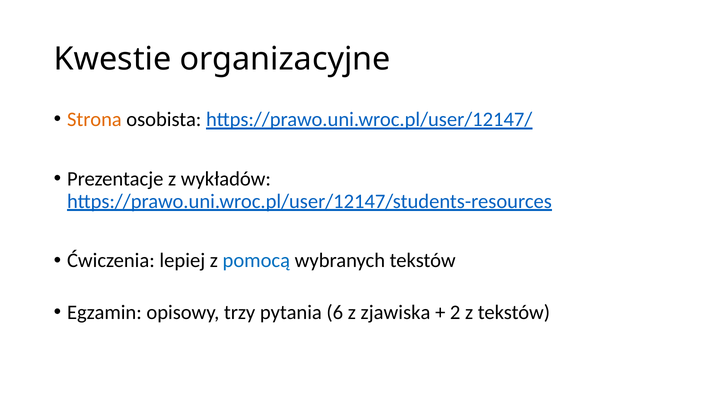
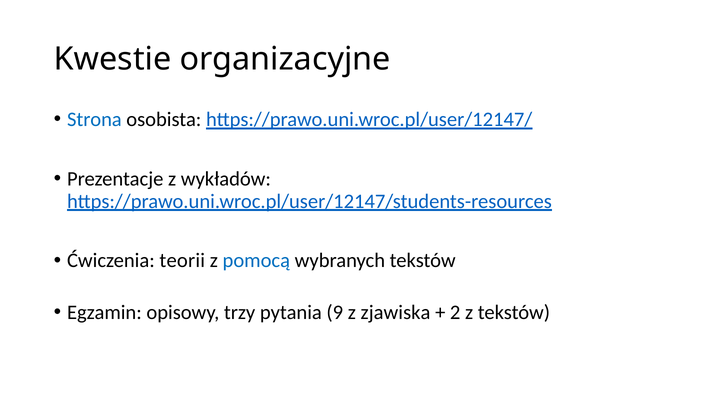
Strona colour: orange -> blue
lepiej: lepiej -> teorii
6: 6 -> 9
